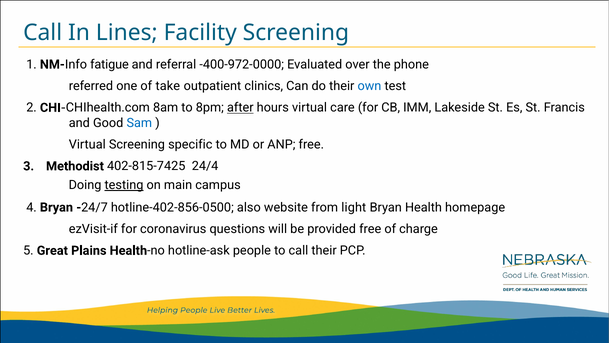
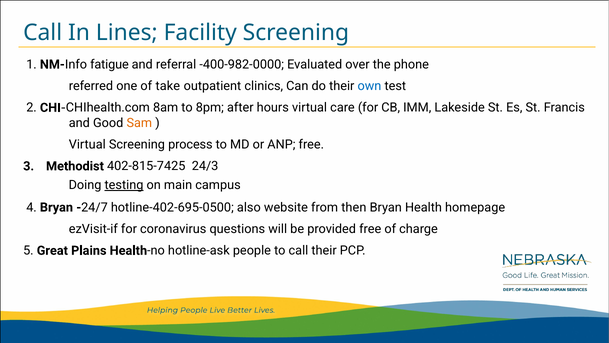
-400-972-0000: -400-972-0000 -> -400-982-0000
after underline: present -> none
Sam colour: blue -> orange
specific: specific -> process
24/4: 24/4 -> 24/3
hotline-402-856-0500: hotline-402-856-0500 -> hotline-402-695-0500
light: light -> then
